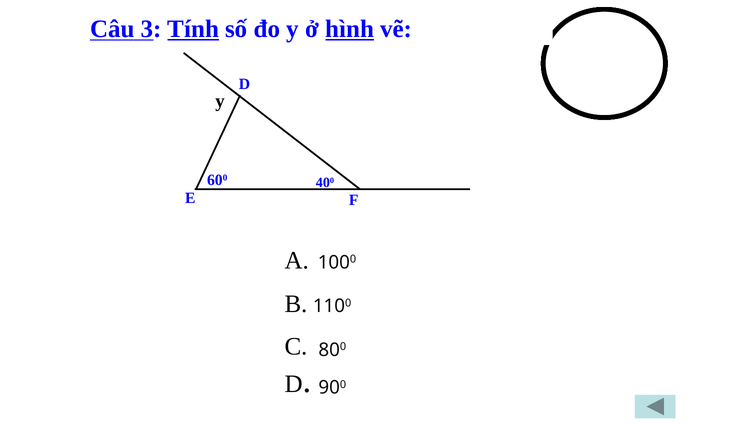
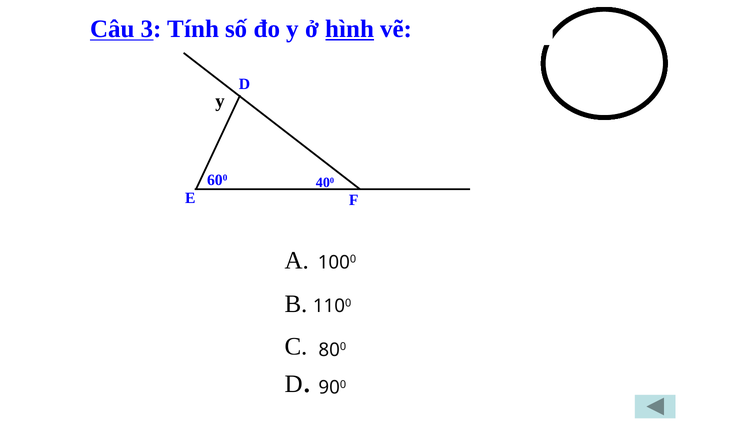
Tính underline: present -> none
